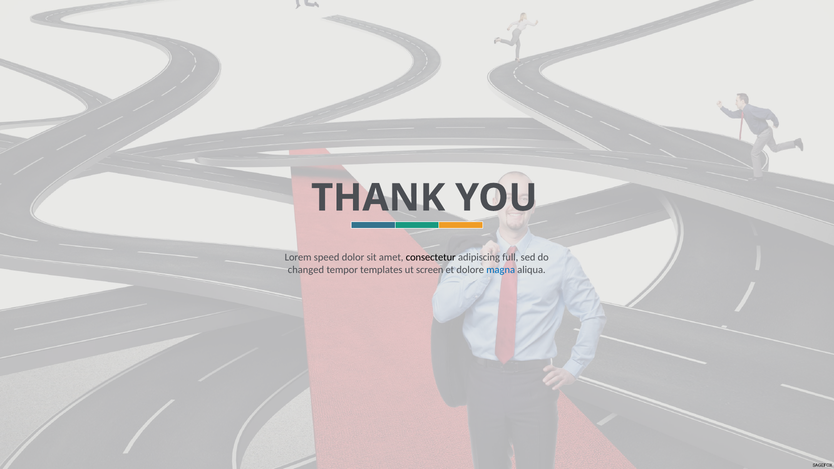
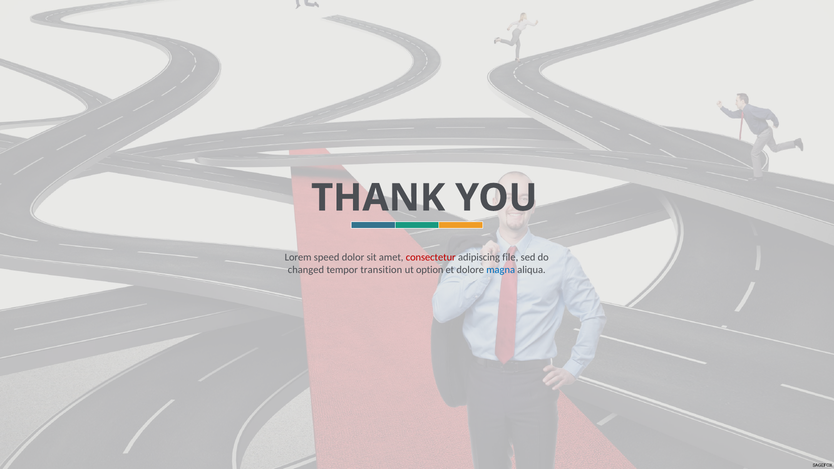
consectetur colour: black -> red
full: full -> file
templates: templates -> transition
screen: screen -> option
